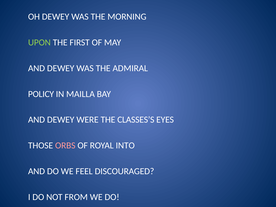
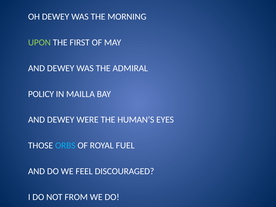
CLASSES’S: CLASSES’S -> HUMAN’S
ORBS colour: pink -> light blue
INTO: INTO -> FUEL
